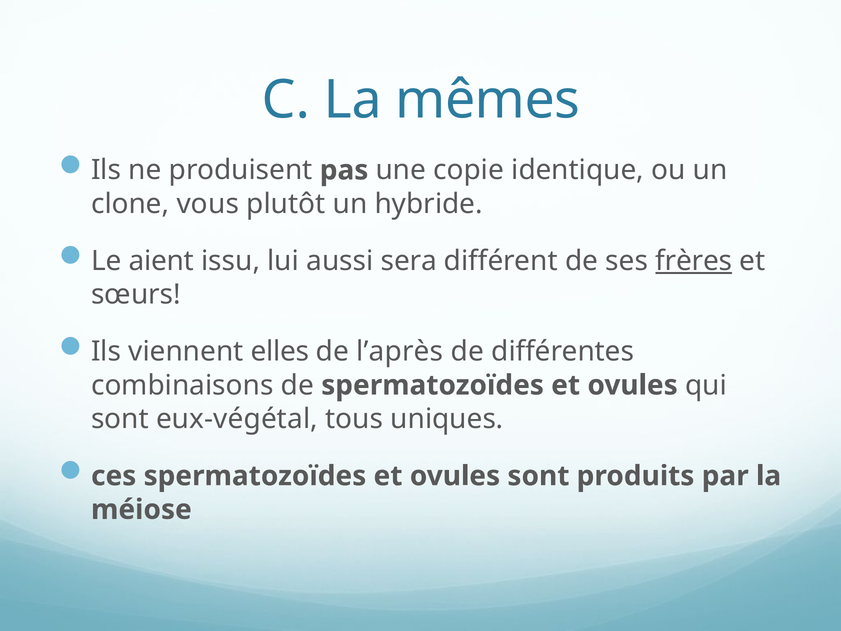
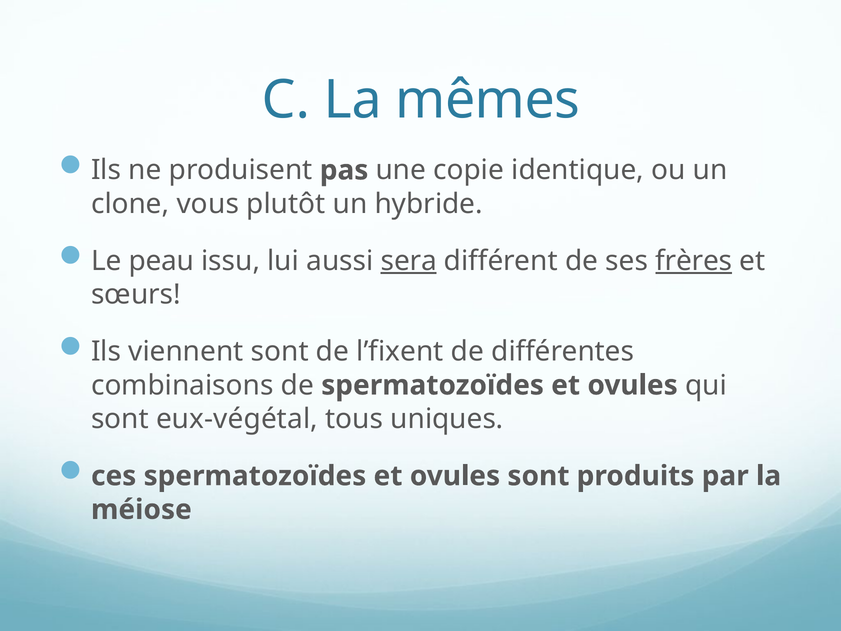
aient: aient -> peau
sera underline: none -> present
viennent elles: elles -> sont
l’après: l’après -> l’fixent
